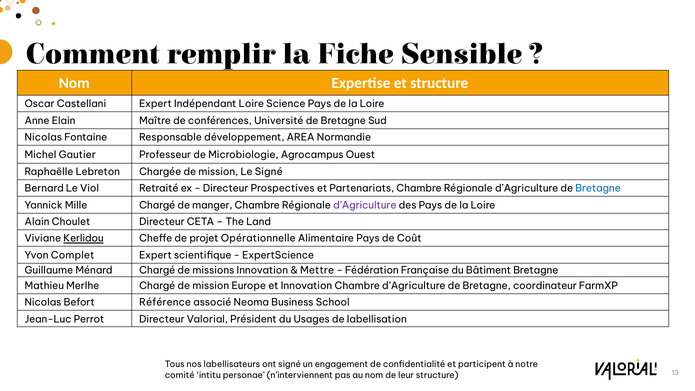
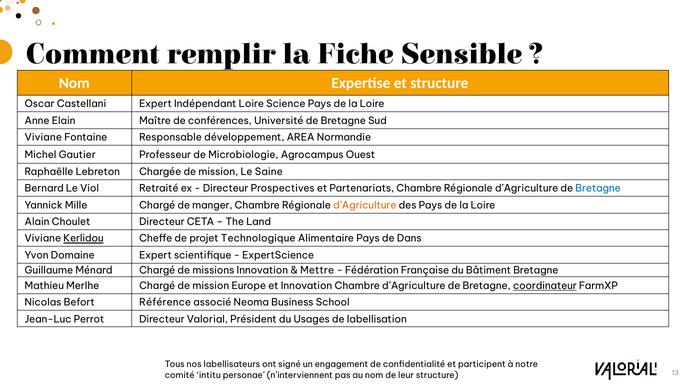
Nicolas at (43, 137): Nicolas -> Viviane
Le Signé: Signé -> Saine
d’Agriculture at (365, 205) colour: purple -> orange
Opérationnelle: Opérationnelle -> Technologique
Coût: Coût -> Dans
Complet: Complet -> Domaine
coordinateur underline: none -> present
